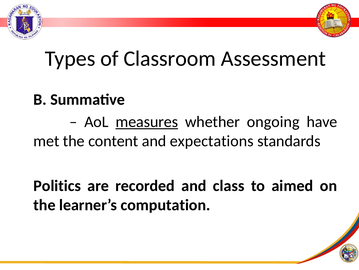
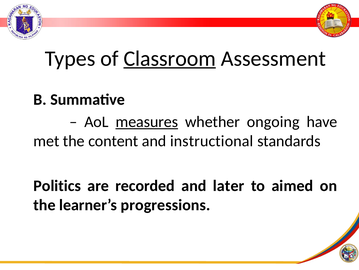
Classroom underline: none -> present
expectations: expectations -> instructional
class: class -> later
computation: computation -> progressions
